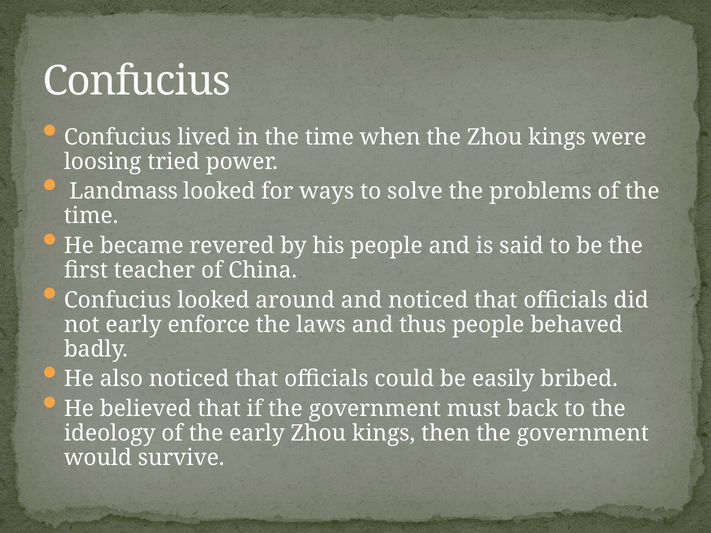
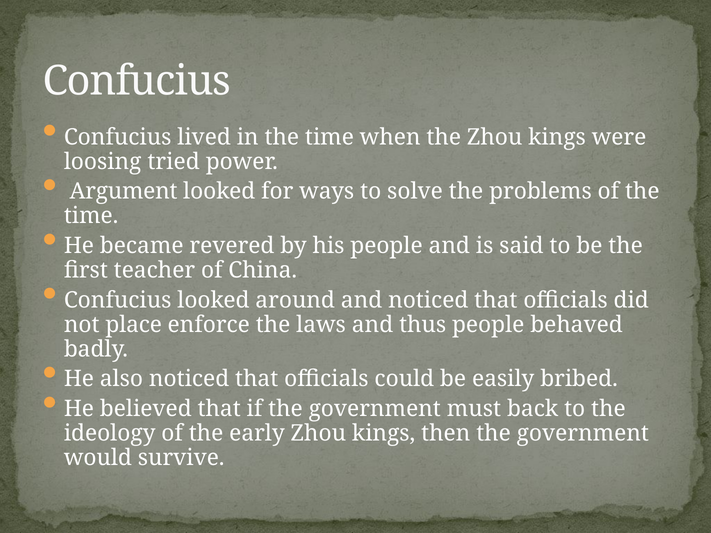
Landmass: Landmass -> Argument
not early: early -> place
